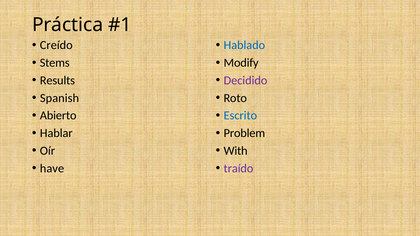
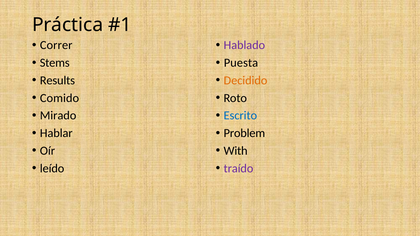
Creído: Creído -> Correr
Hablado colour: blue -> purple
Modify: Modify -> Puesta
Decidido colour: purple -> orange
Spanish: Spanish -> Comido
Abierto: Abierto -> Mirado
have: have -> leído
